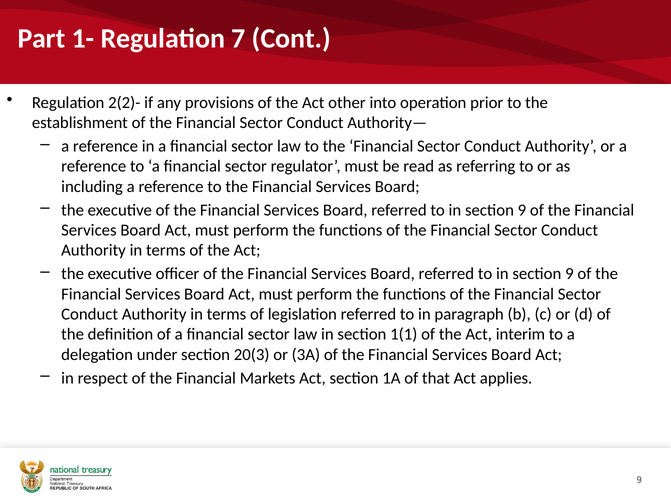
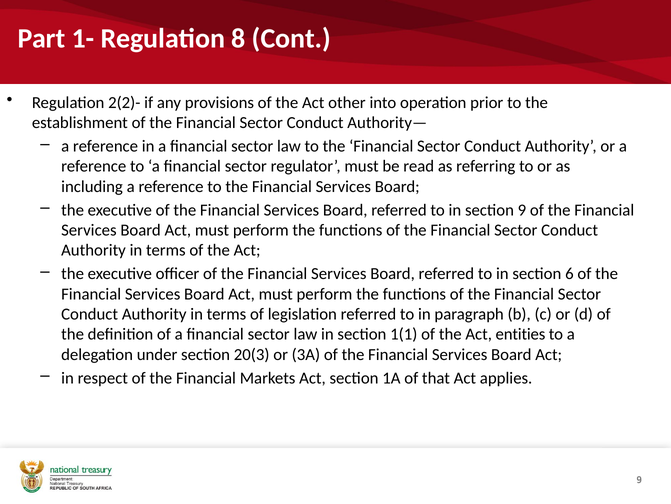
7: 7 -> 8
9 at (569, 274): 9 -> 6
interim: interim -> entities
